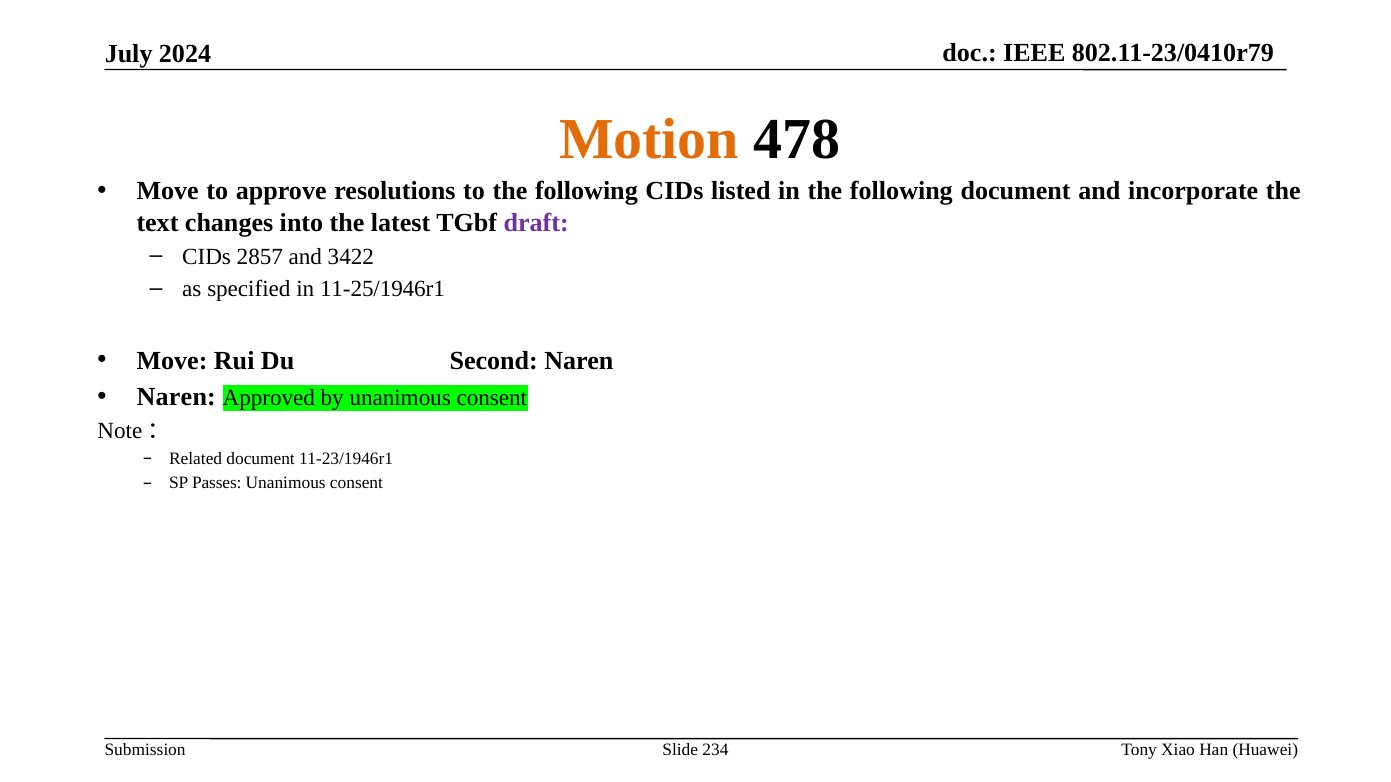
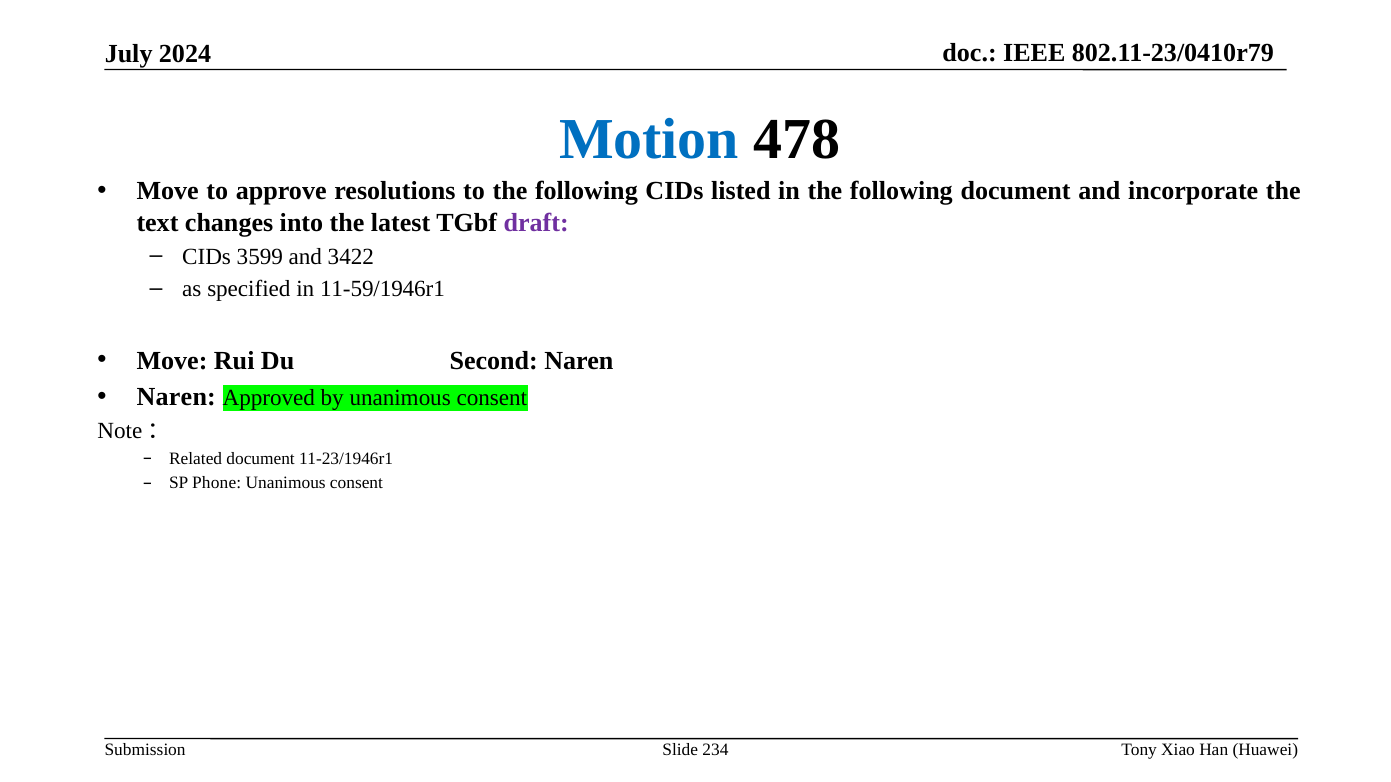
Motion colour: orange -> blue
2857: 2857 -> 3599
11-25/1946r1: 11-25/1946r1 -> 11-59/1946r1
Passes: Passes -> Phone
